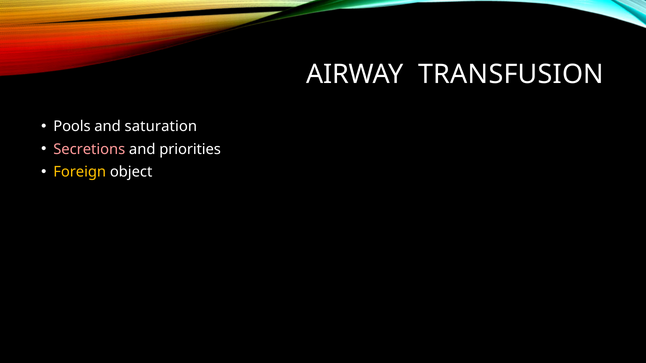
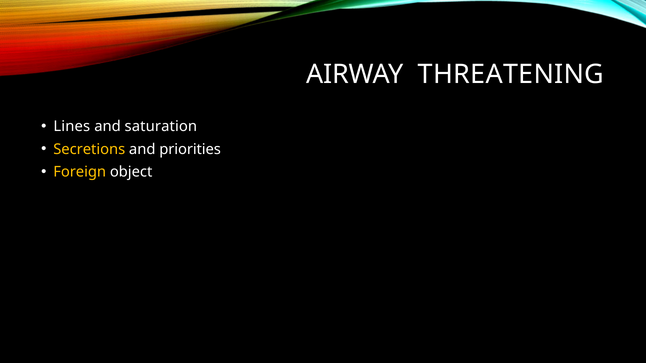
TRANSFUSION: TRANSFUSION -> THREATENING
Pools: Pools -> Lines
Secretions colour: pink -> yellow
